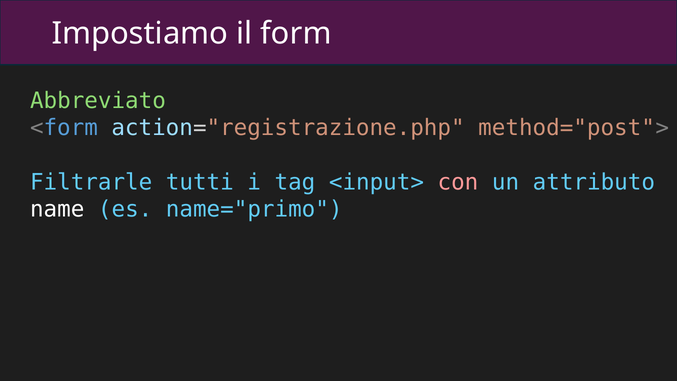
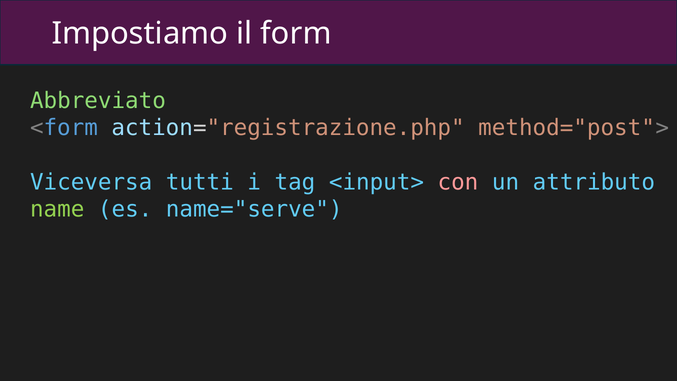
Filtrarle: Filtrarle -> Viceversa
name colour: white -> light green
name="primo: name="primo -> name="serve
